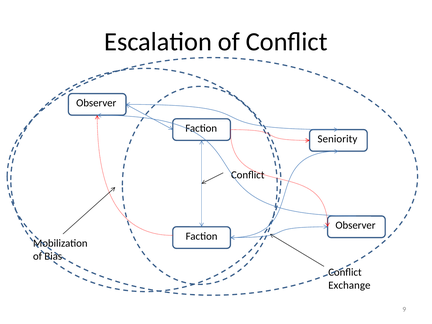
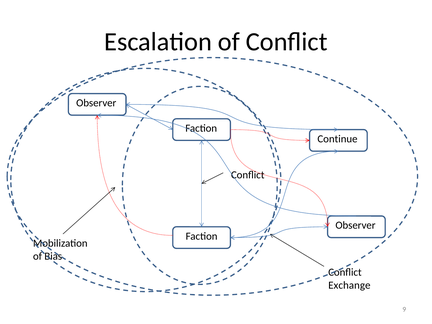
Seniority: Seniority -> Continue
